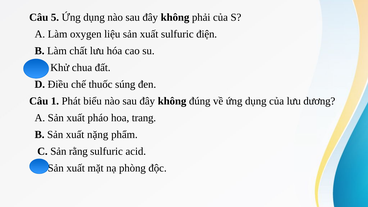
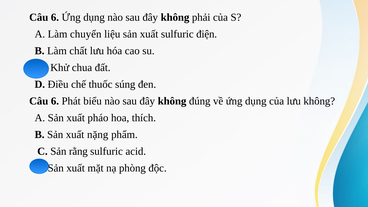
5 at (55, 17): 5 -> 6
oxygen: oxygen -> chuyển
1 at (55, 101): 1 -> 6
lưu dương: dương -> không
trang: trang -> thích
